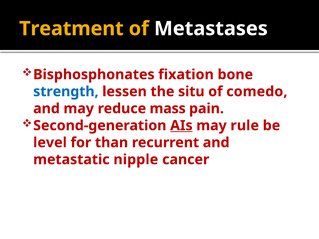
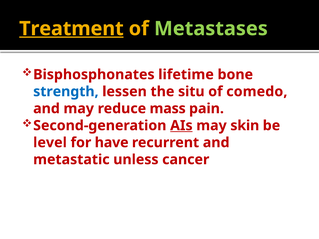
Treatment underline: none -> present
Metastases colour: white -> light green
fixation: fixation -> lifetime
rule: rule -> skin
than: than -> have
nipple: nipple -> unless
